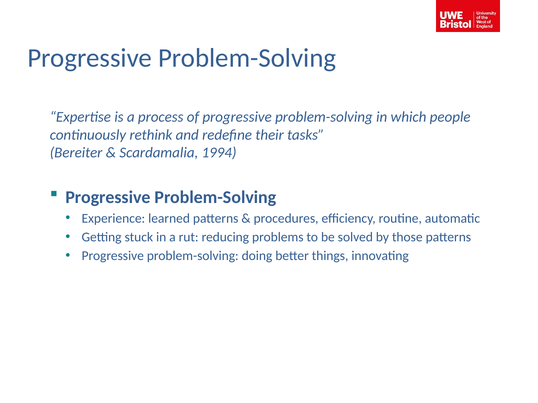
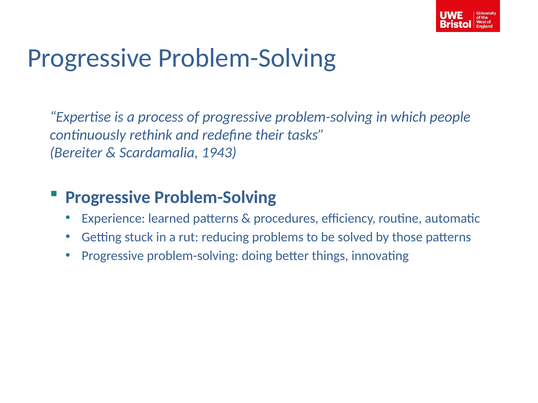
1994: 1994 -> 1943
